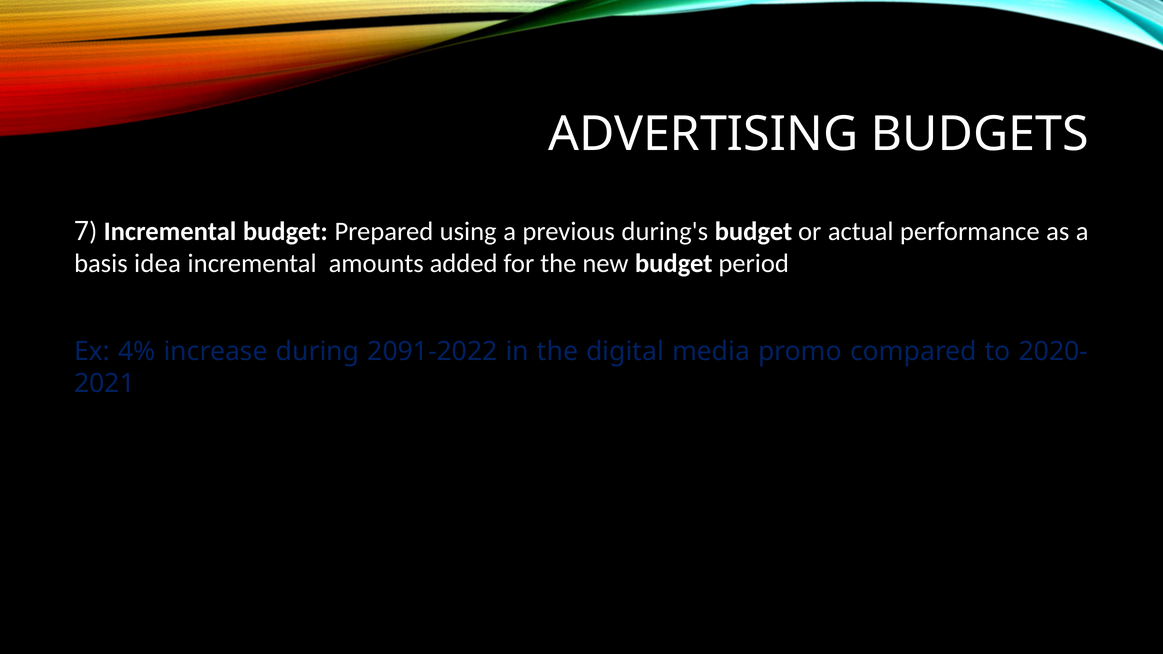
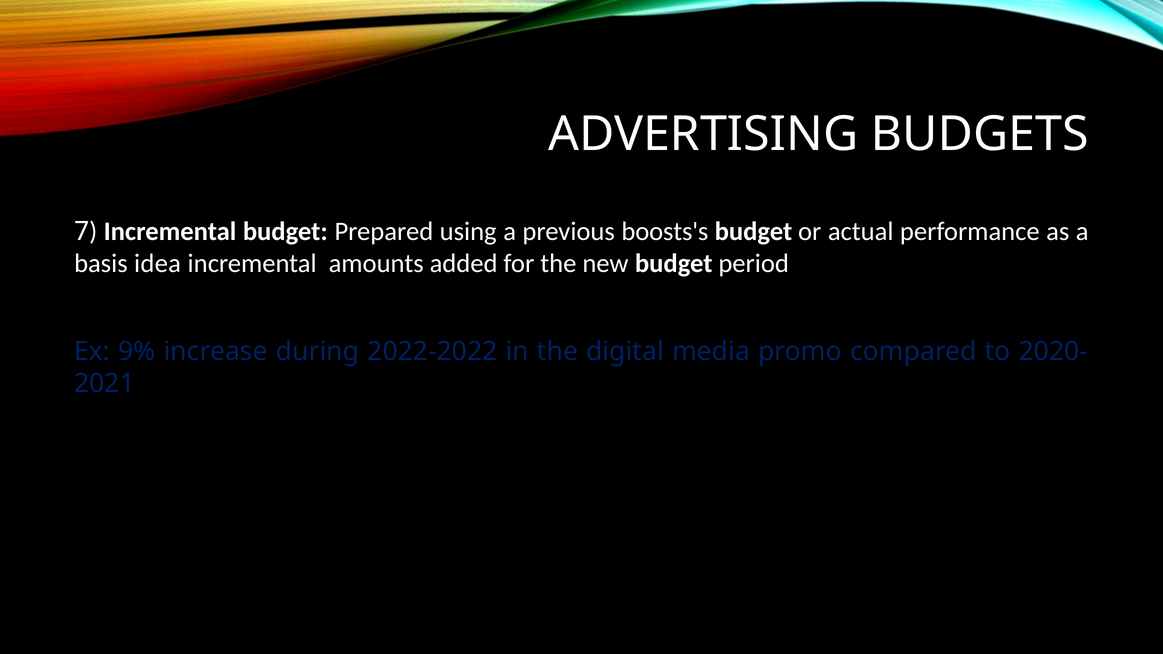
during's: during's -> boosts's
4%: 4% -> 9%
2091-2022: 2091-2022 -> 2022-2022
